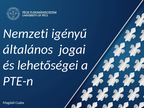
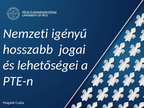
általános: általános -> hosszabb
